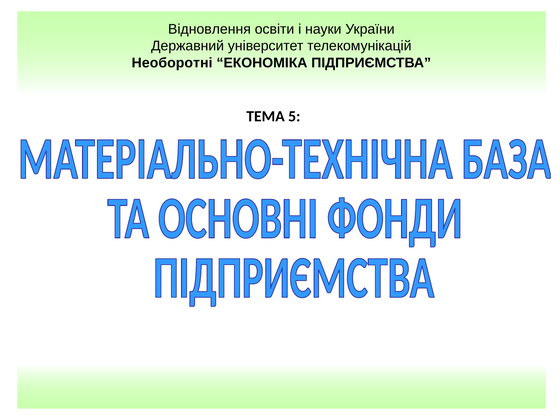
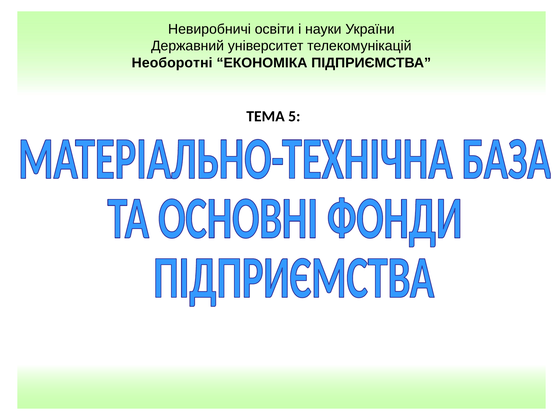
Відновлення: Відновлення -> Невиробничі
